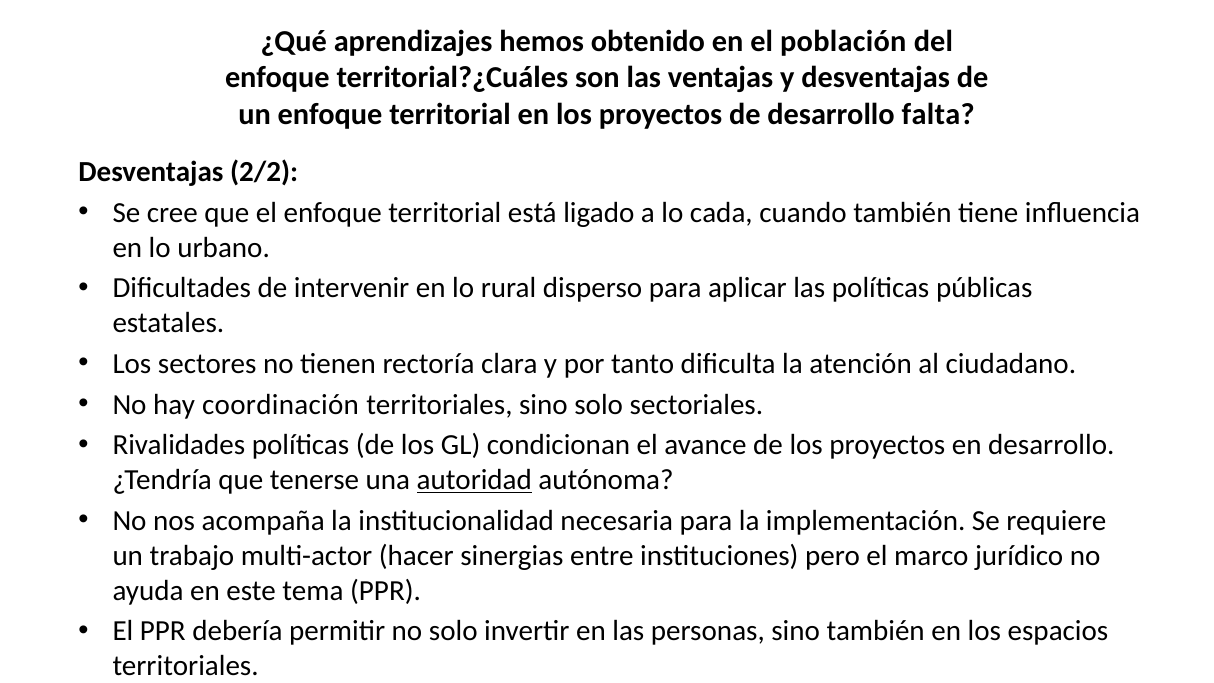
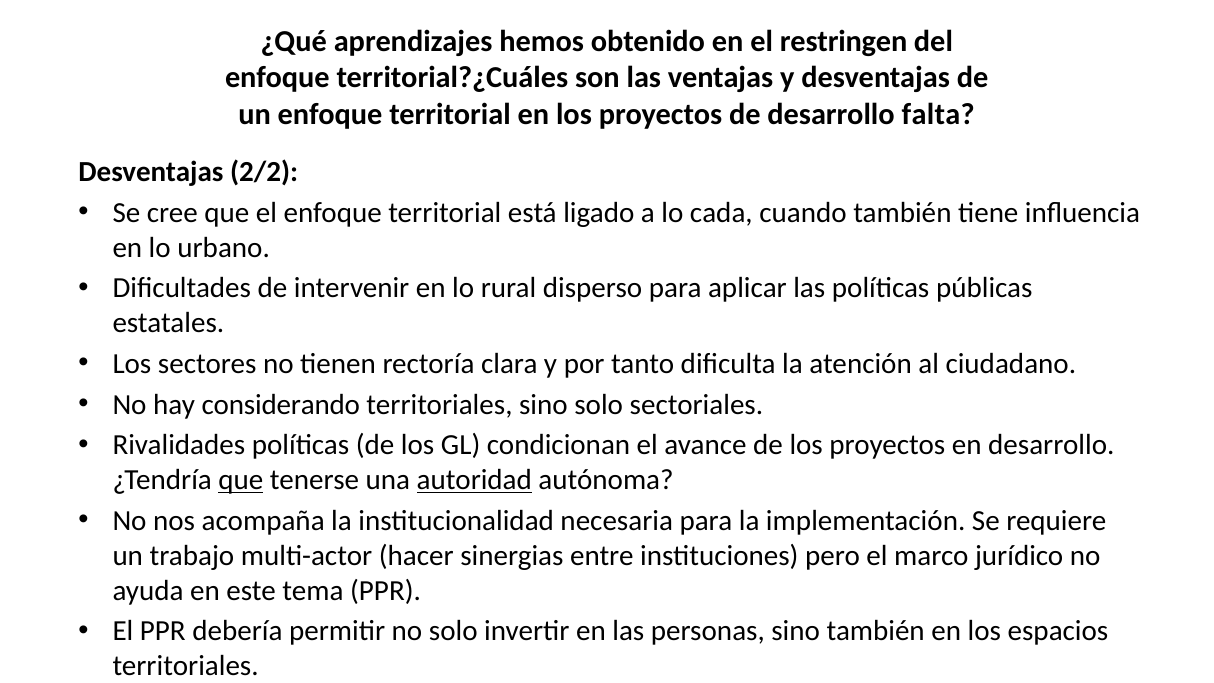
población: población -> restringen
coordinación: coordinación -> considerando
que at (241, 480) underline: none -> present
